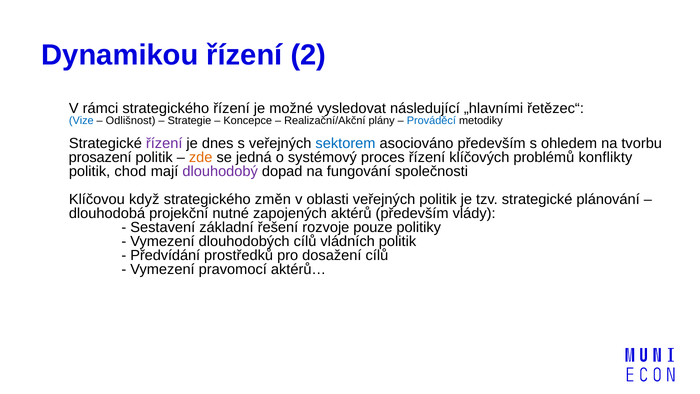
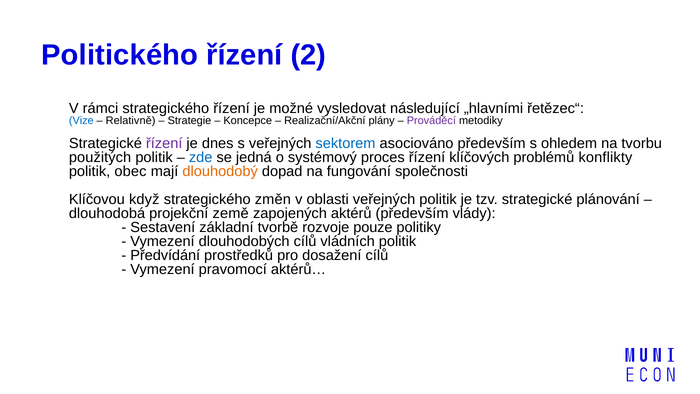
Dynamikou: Dynamikou -> Politického
Odlišnost: Odlišnost -> Relativně
Prováděcí colour: blue -> purple
prosazení: prosazení -> použitých
zde colour: orange -> blue
chod: chod -> obec
dlouhodobý colour: purple -> orange
nutné: nutné -> země
řešení: řešení -> tvorbě
